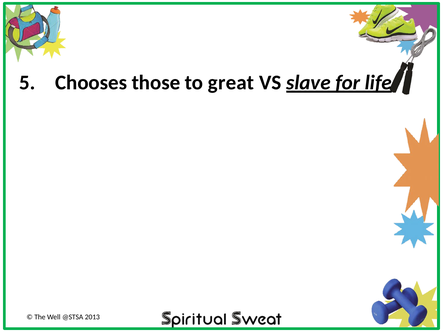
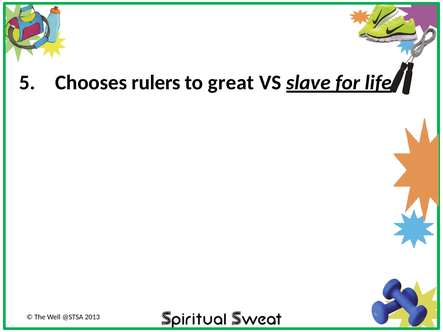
those: those -> rulers
